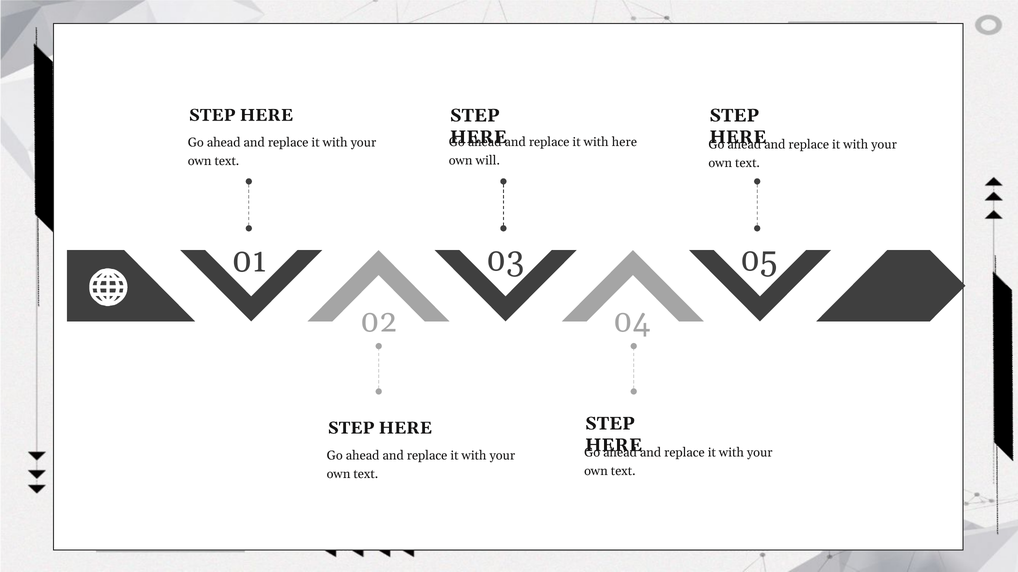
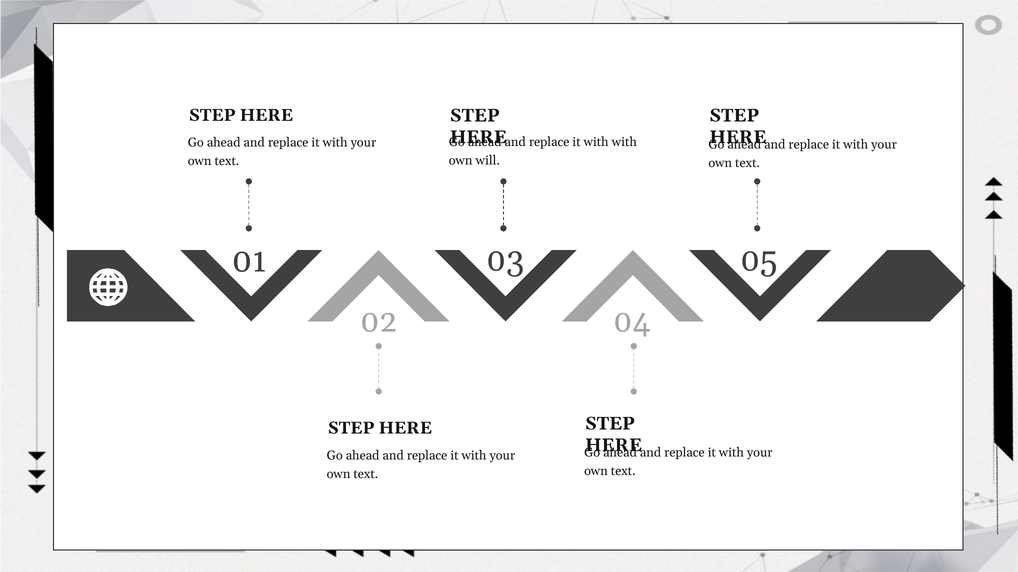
with here: here -> with
